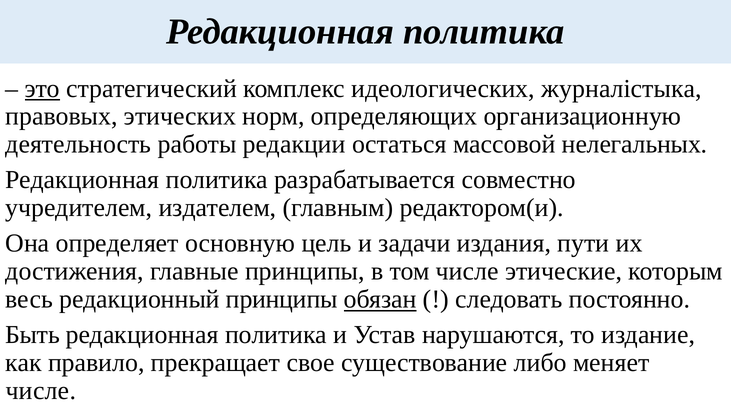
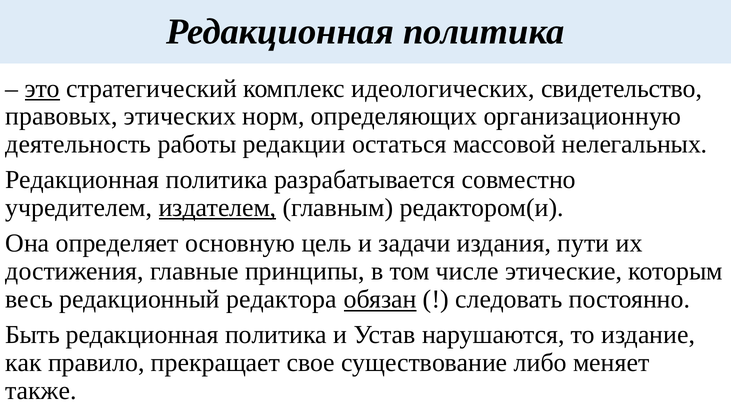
журналістыка: журналістыка -> свидетельство
издателем underline: none -> present
редакционный принципы: принципы -> редактора
числе at (41, 391): числе -> также
